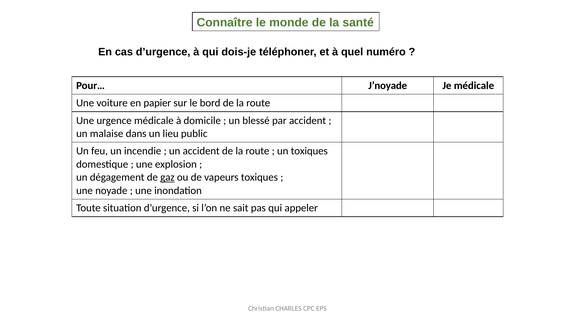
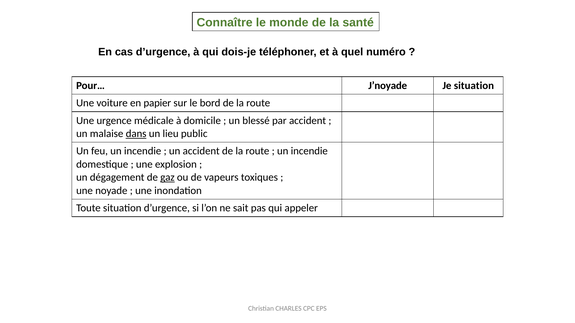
Je médicale: médicale -> situation
dans underline: none -> present
toxiques at (309, 151): toxiques -> incendie
